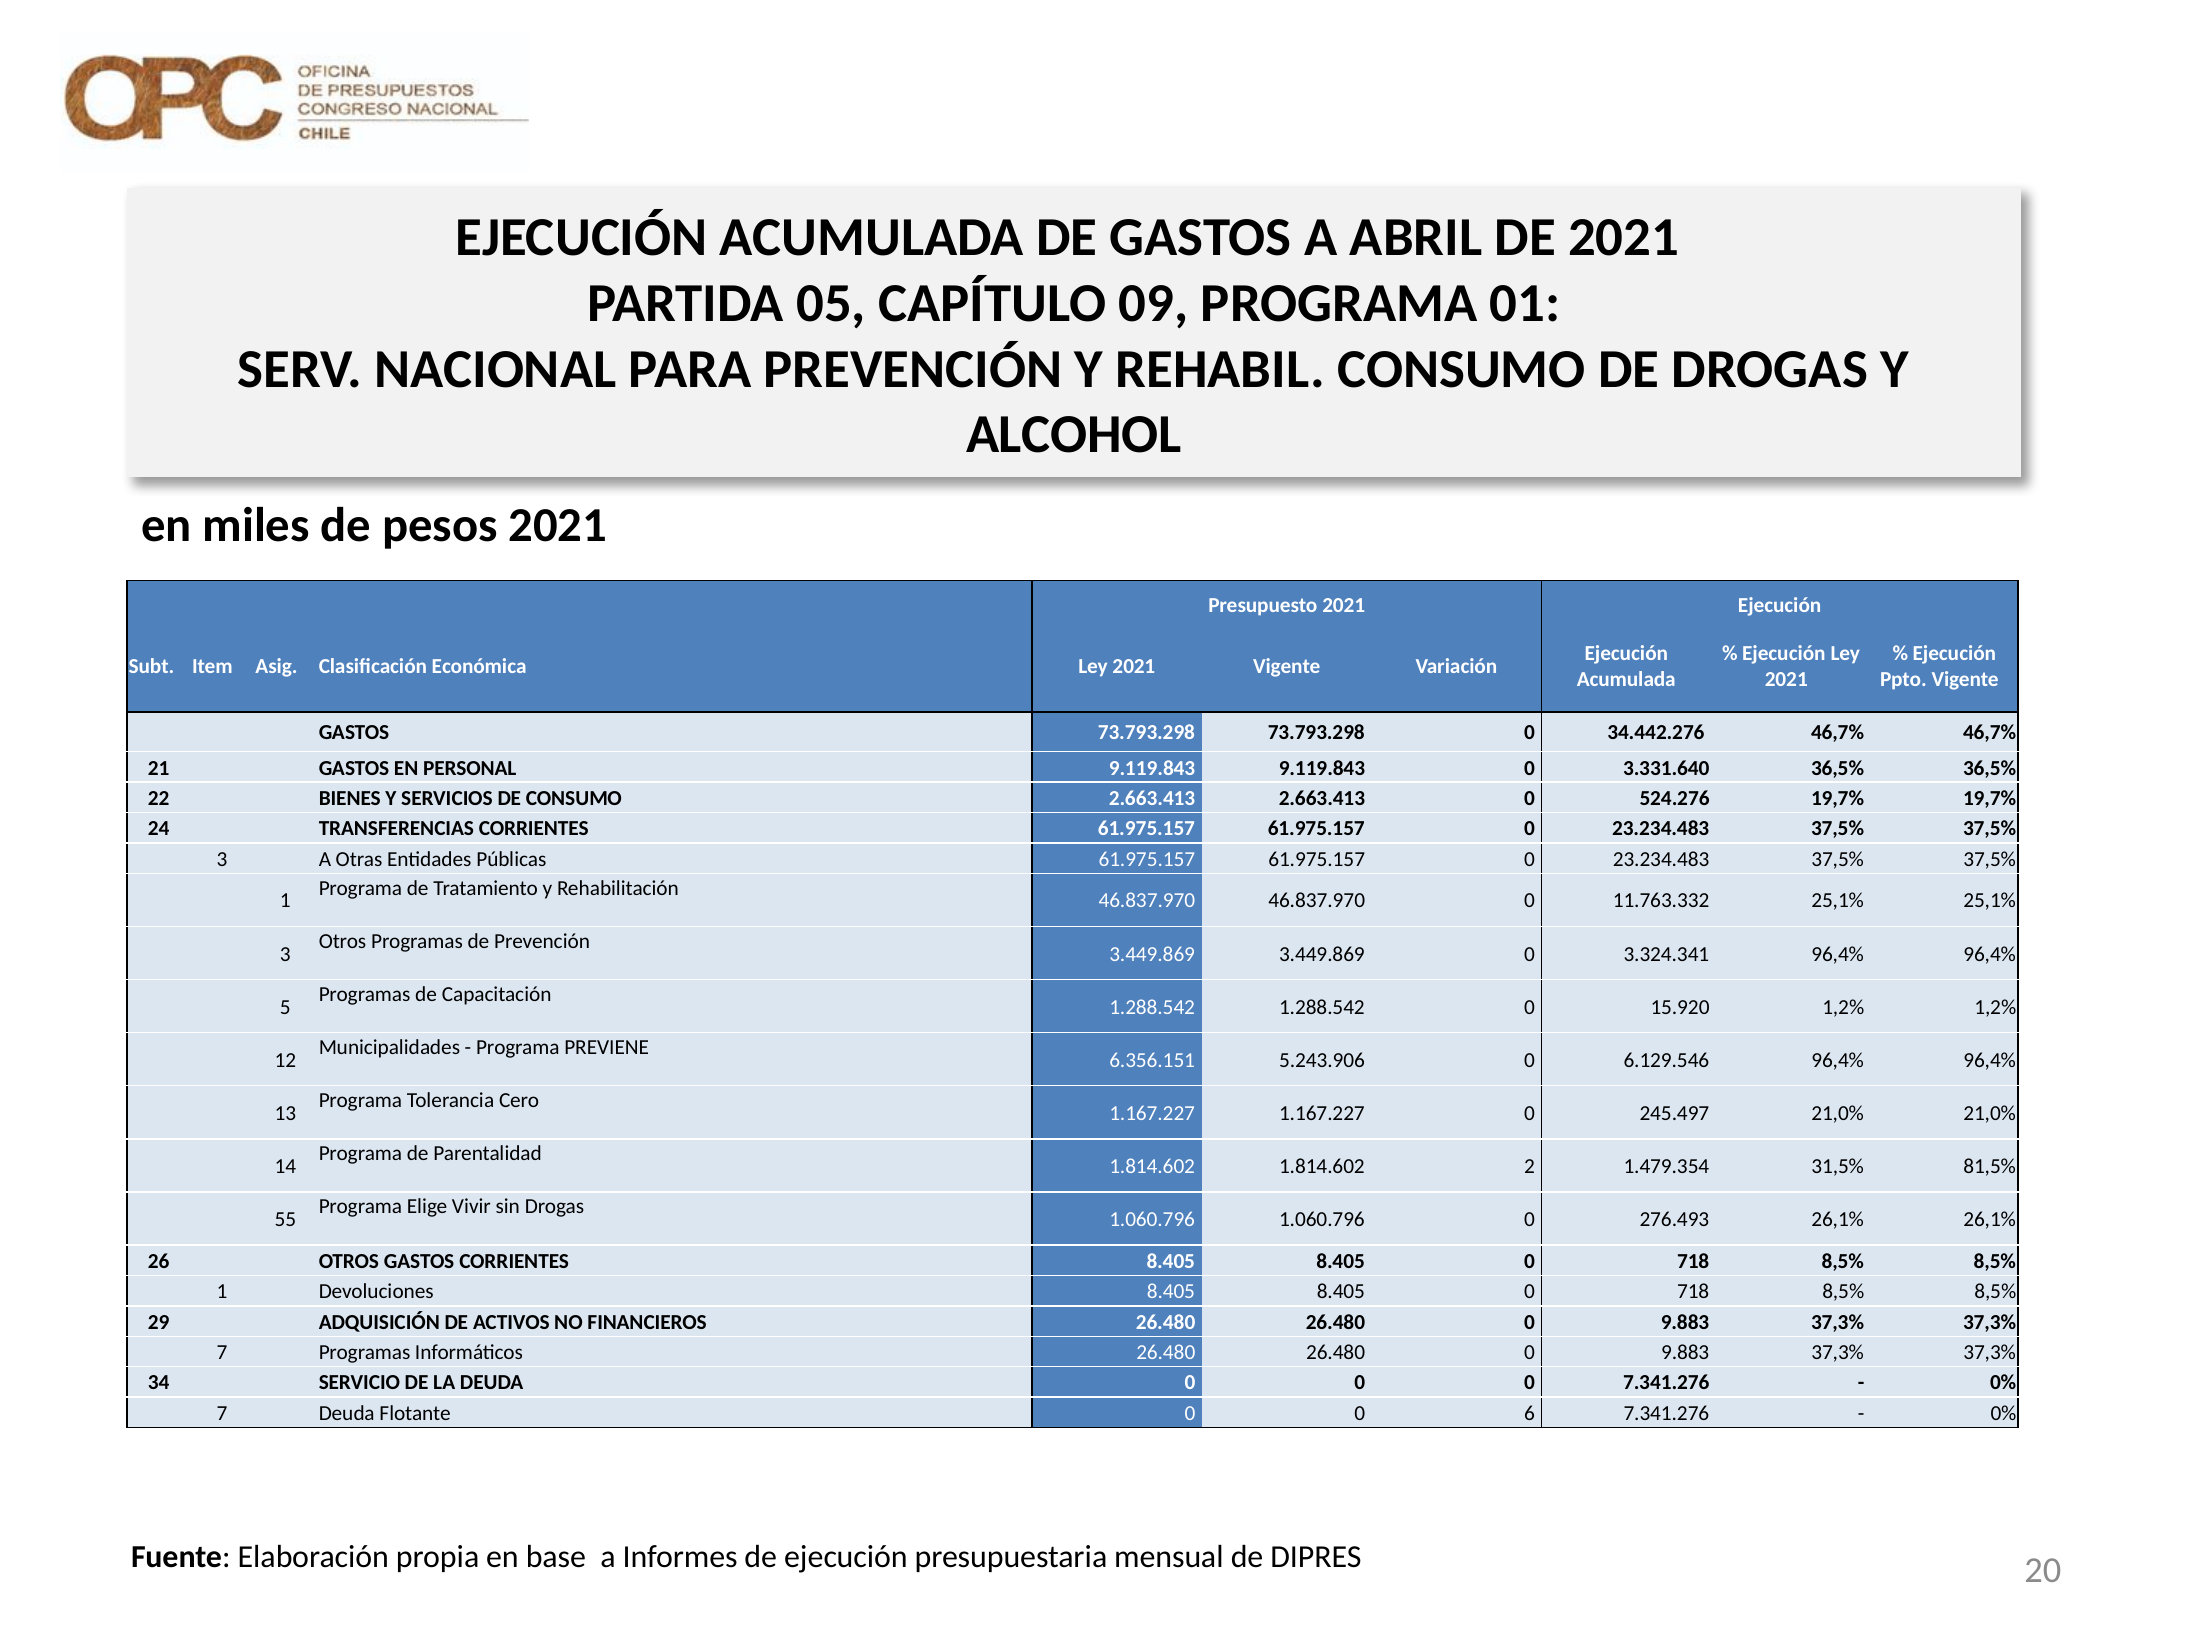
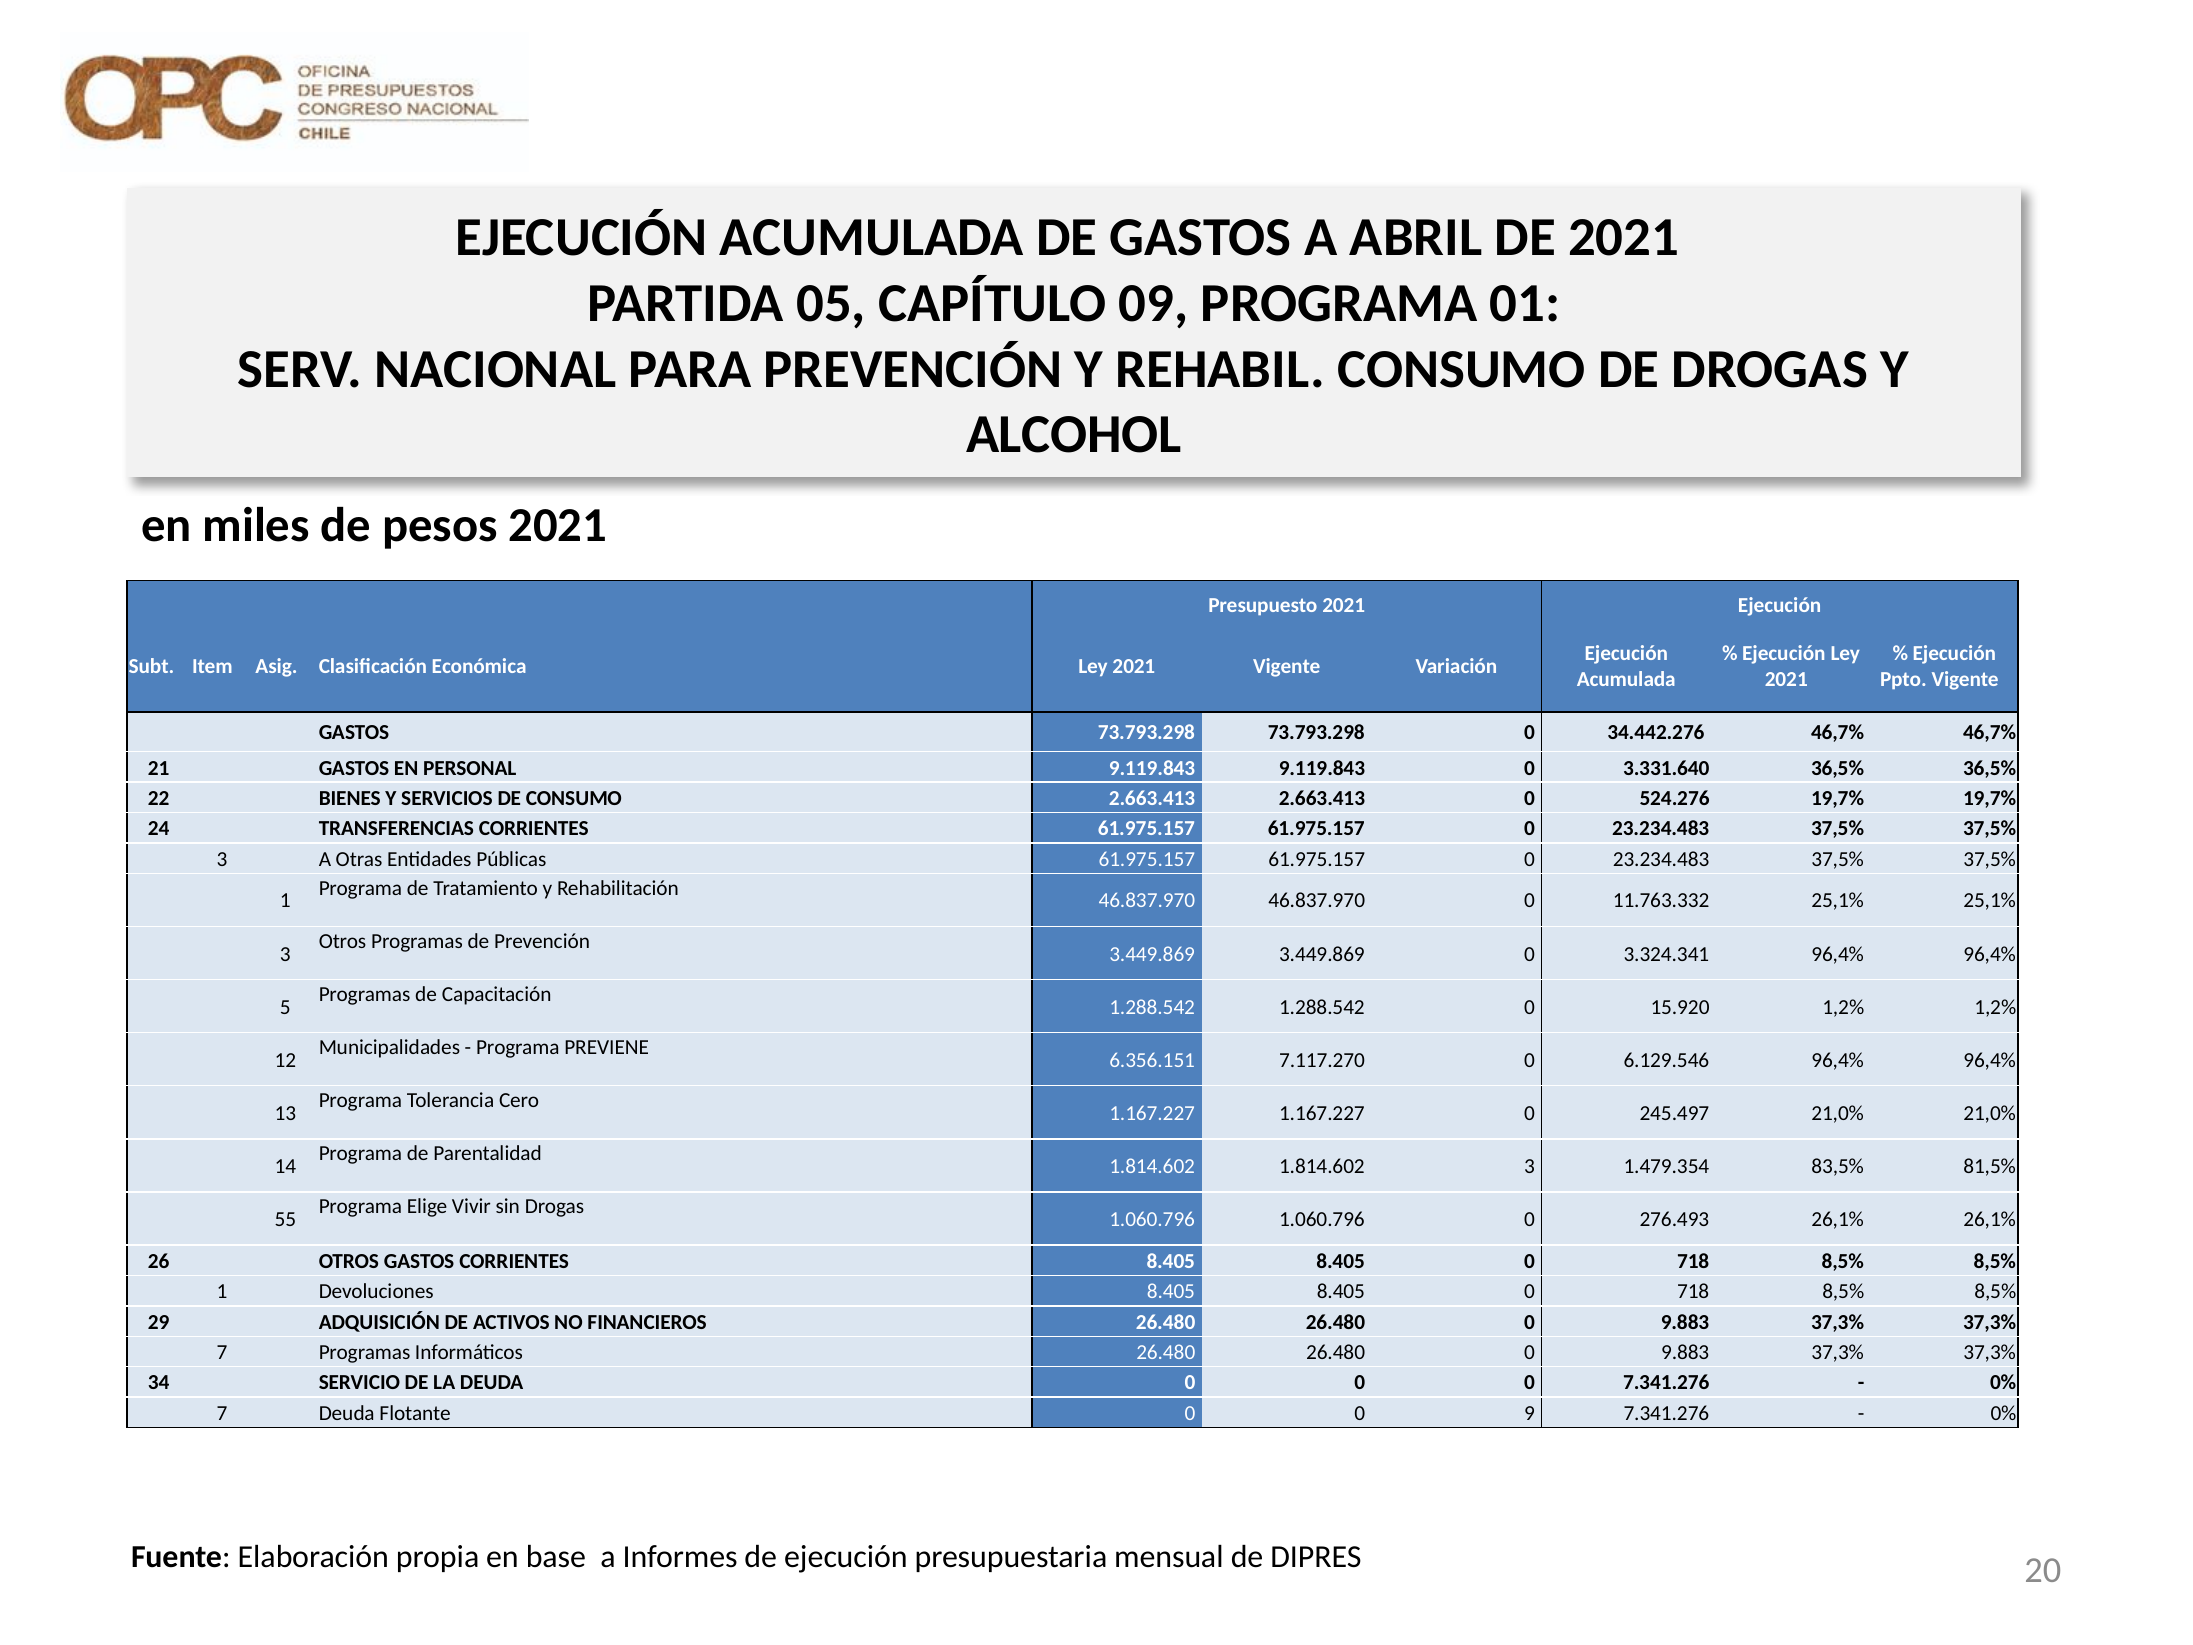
5.243.906: 5.243.906 -> 7.117.270
1.814.602 2: 2 -> 3
31,5%: 31,5% -> 83,5%
6: 6 -> 9
